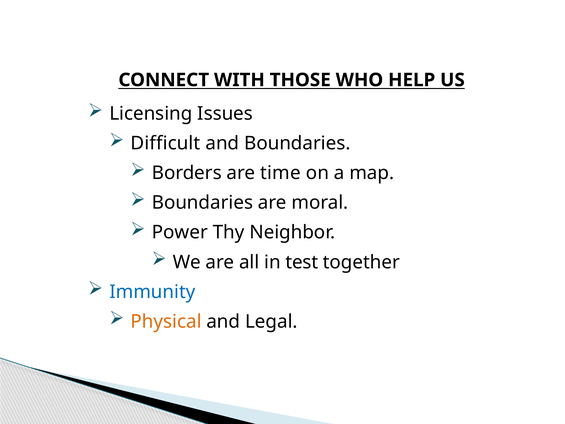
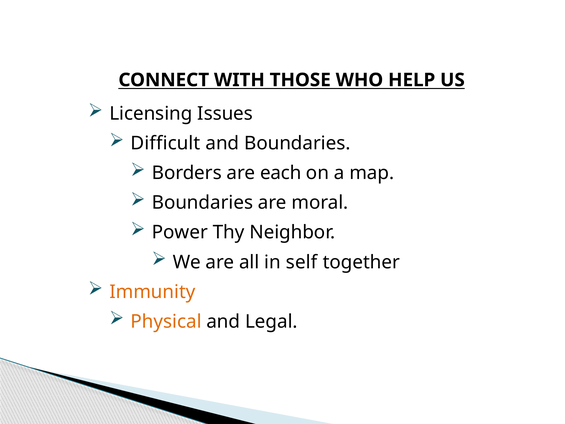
time: time -> each
test: test -> self
Immunity colour: blue -> orange
